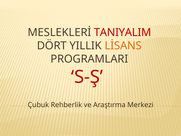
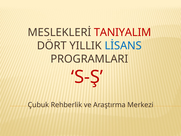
LİSANS colour: orange -> blue
